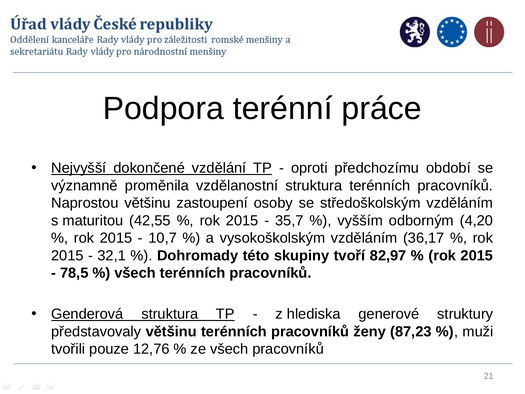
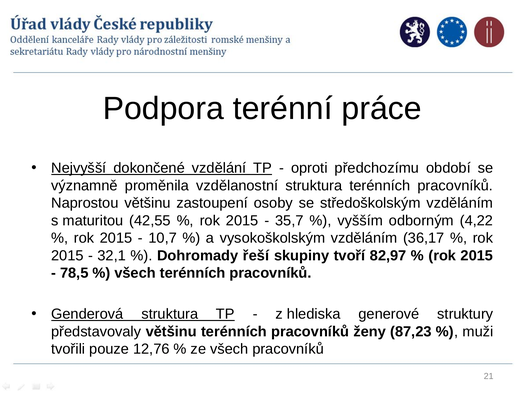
4,20: 4,20 -> 4,22
této: této -> řeší
